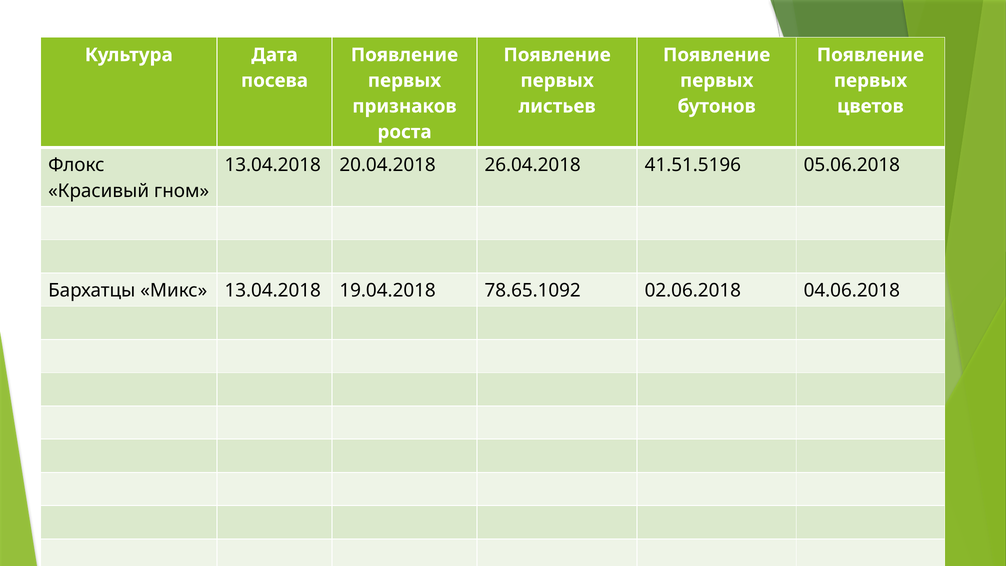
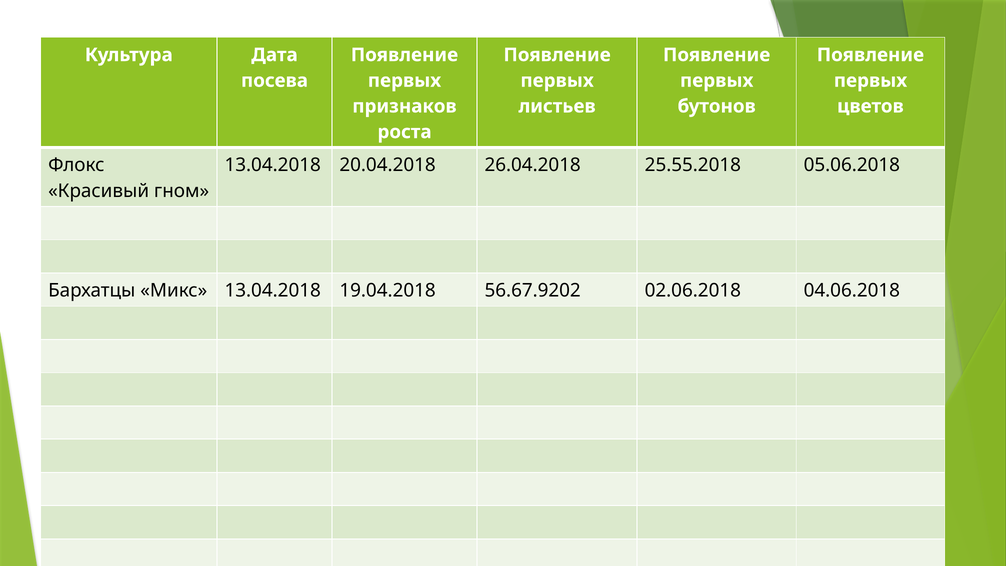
41.51.5196: 41.51.5196 -> 25.55.2018
78.65.1092: 78.65.1092 -> 56.67.9202
